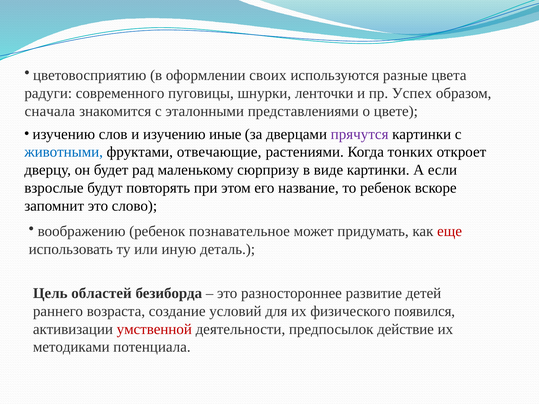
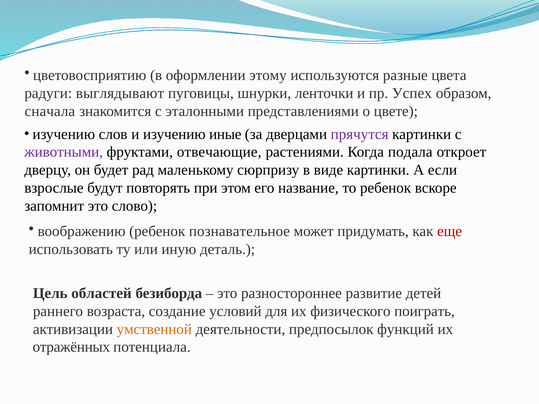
своих: своих -> этому
современного: современного -> выглядывают
животными colour: blue -> purple
тонких: тонких -> подала
появился: появился -> поиграть
умственной colour: red -> orange
действие: действие -> функций
методиками: методиками -> отражённых
